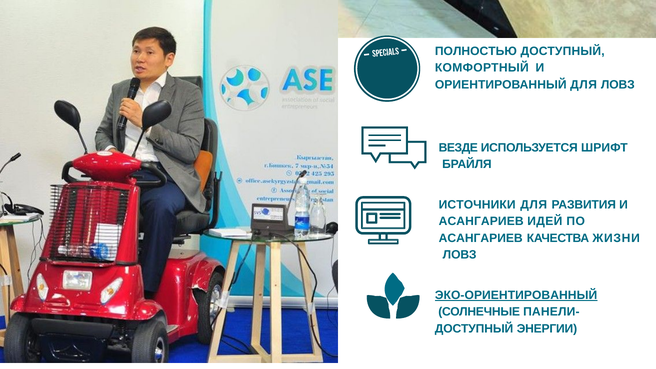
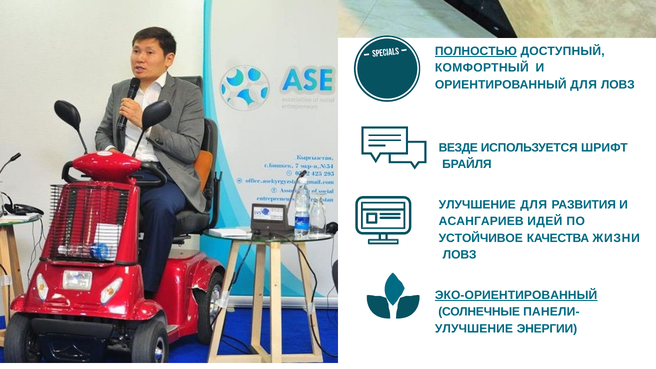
ПОЛНОСТЬЮ underline: none -> present
ИСТОЧНИКИ at (477, 205): ИСТОЧНИКИ -> УЛУЧШЕНИЕ
АСАНГАРИЕВ at (481, 238): АСАНГАРИЕВ -> УСТОЙЧИВОЕ
ДОСТУПНЫЙ at (474, 329): ДОСТУПНЫЙ -> УЛУЧШЕНИЕ
